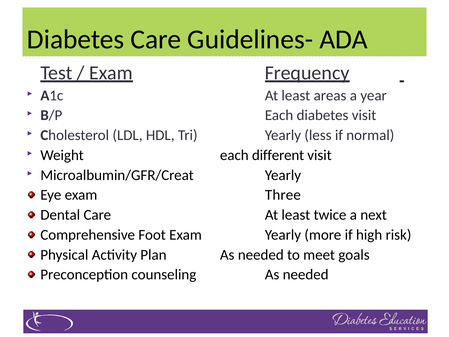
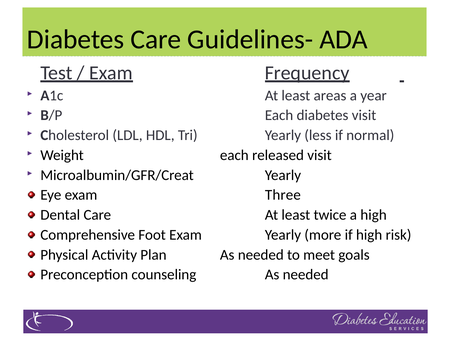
different: different -> released
a next: next -> high
